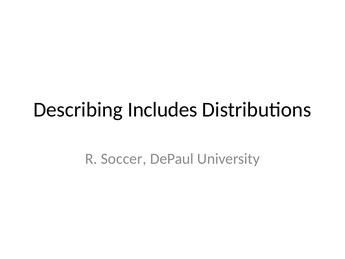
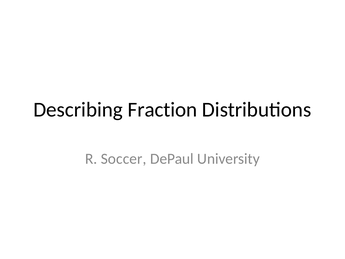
Includes: Includes -> Fraction
